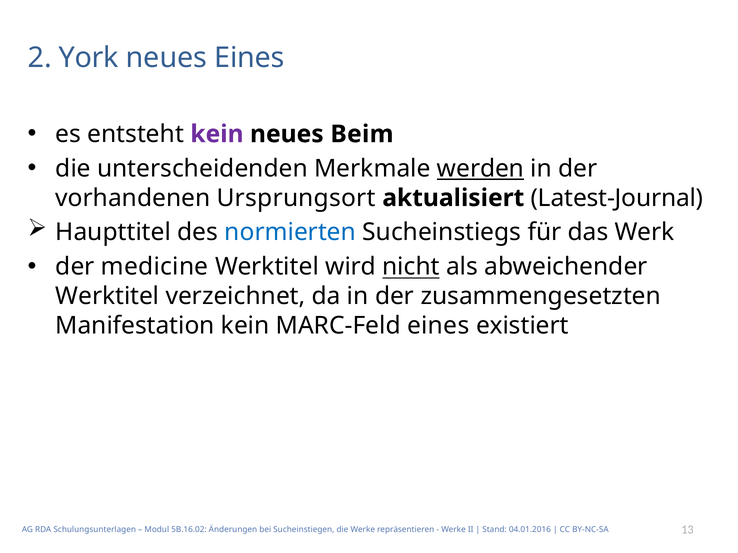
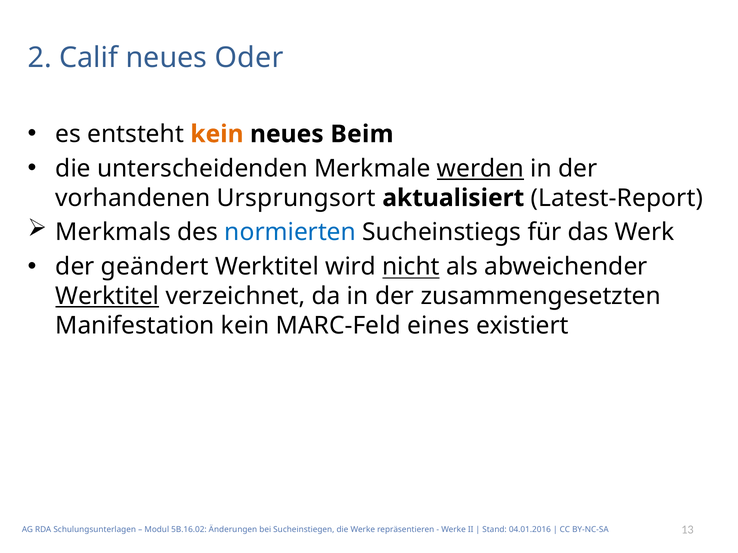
York: York -> Calif
neues Eines: Eines -> Oder
kein at (217, 134) colour: purple -> orange
Latest-Journal: Latest-Journal -> Latest-Report
Haupttitel: Haupttitel -> Merkmals
medicine: medicine -> geändert
Werktitel at (107, 297) underline: none -> present
